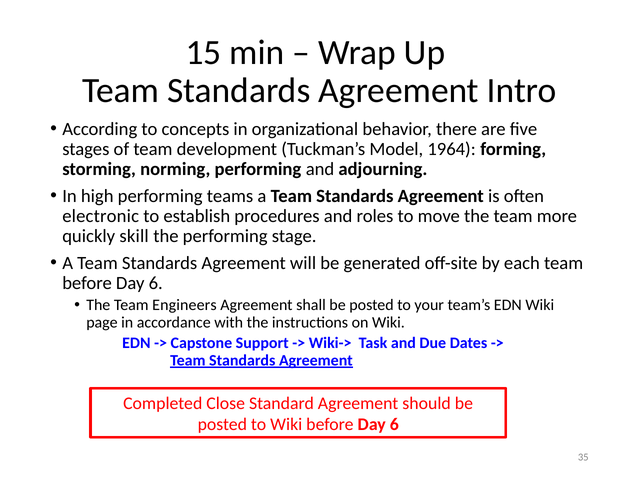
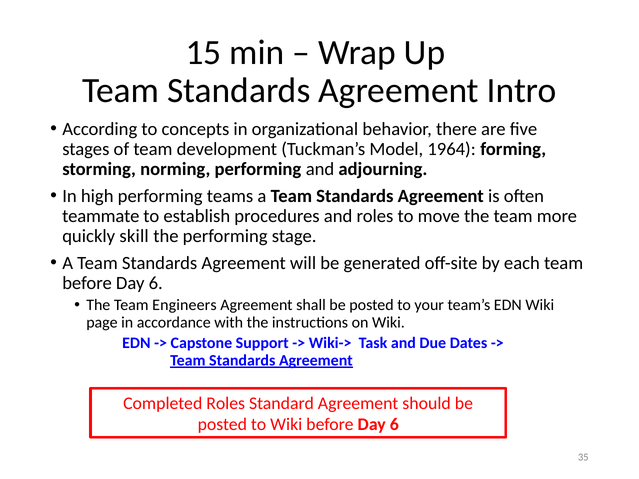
electronic: electronic -> teammate
Completed Close: Close -> Roles
